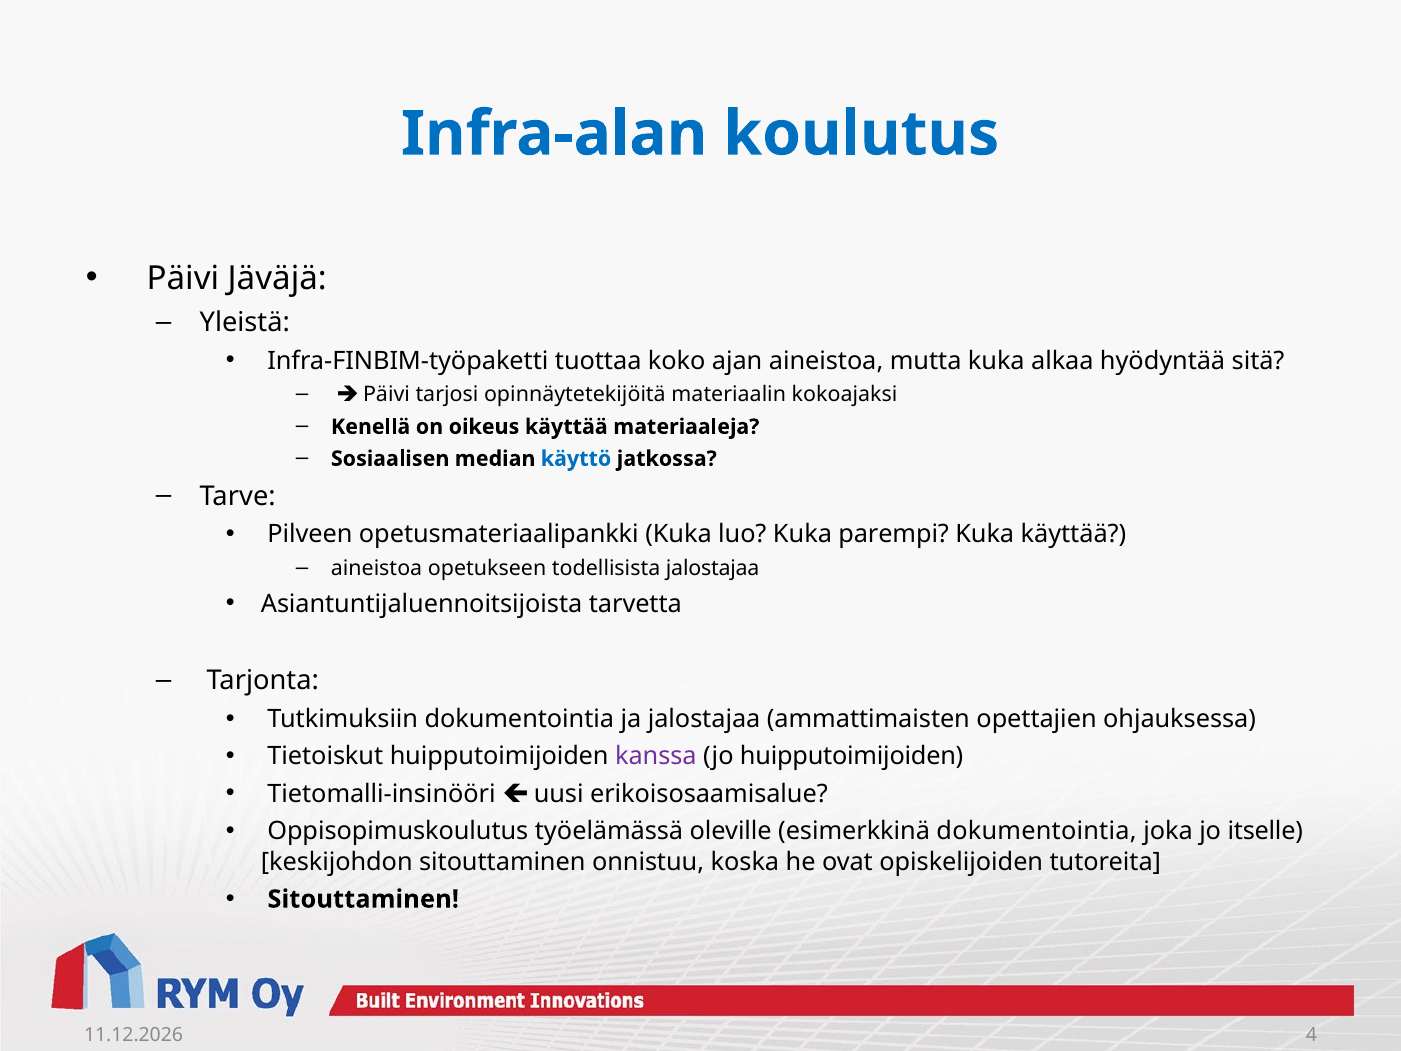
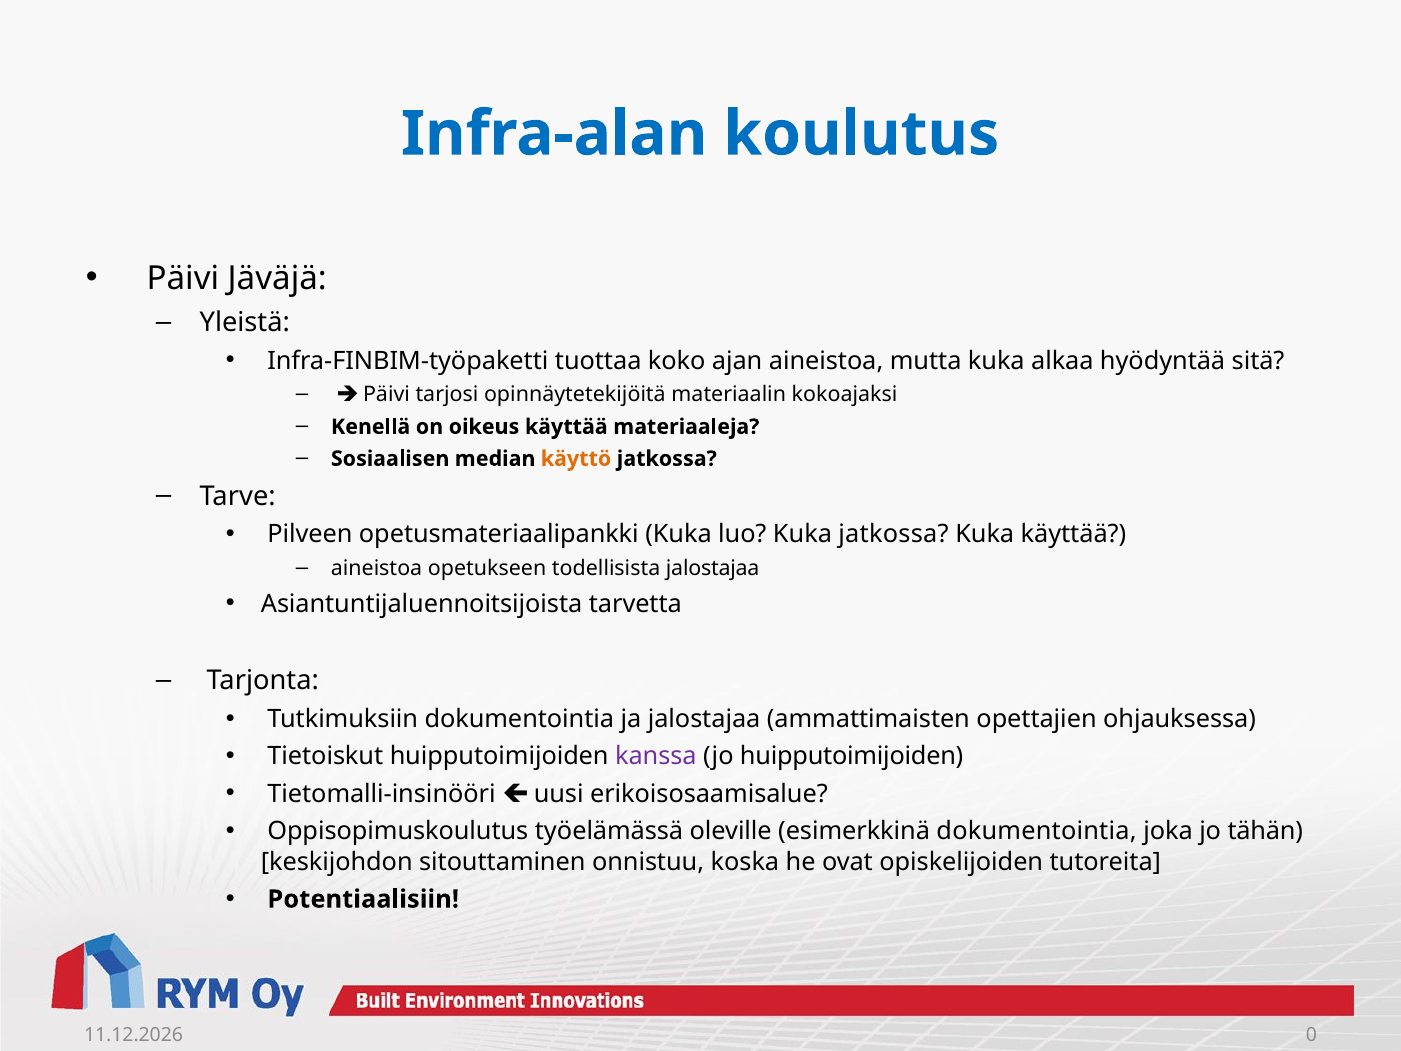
käyttö colour: blue -> orange
Kuka parempi: parempi -> jatkossa
itselle: itselle -> tähän
Sitouttaminen at (363, 899): Sitouttaminen -> Potentiaalisiin
4: 4 -> 0
